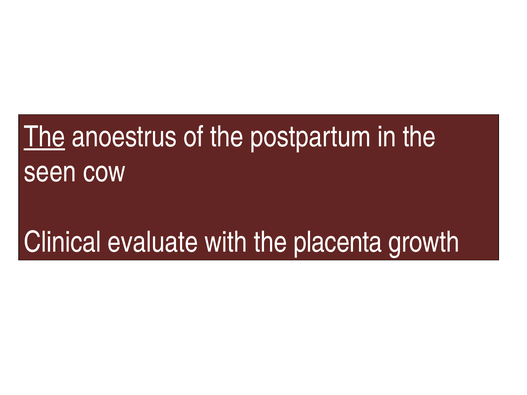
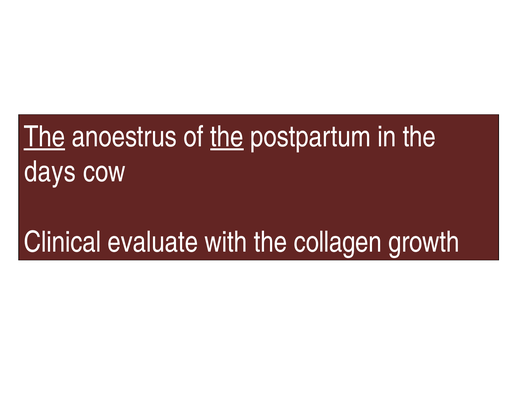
the at (227, 137) underline: none -> present
seen: seen -> days
placenta: placenta -> collagen
